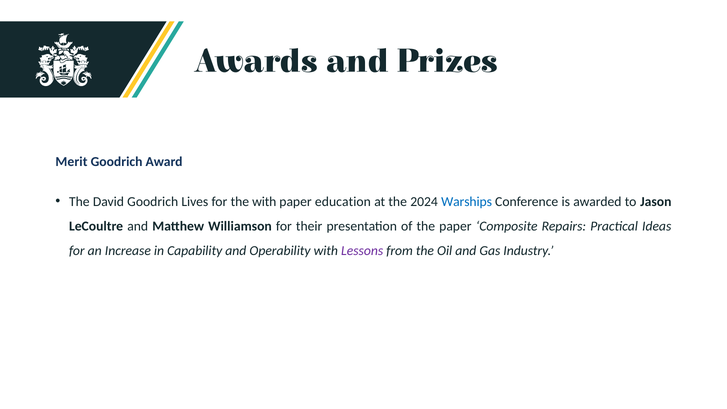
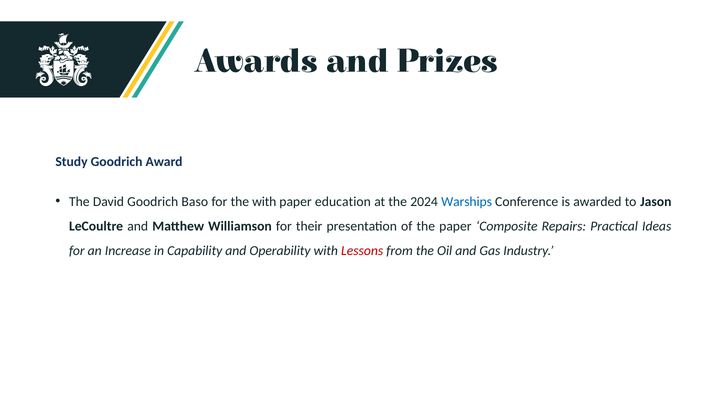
Merit: Merit -> Study
Lives: Lives -> Baso
Lessons colour: purple -> red
